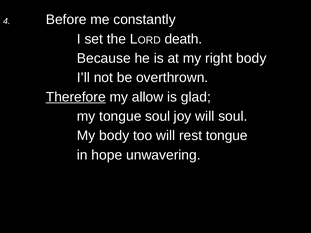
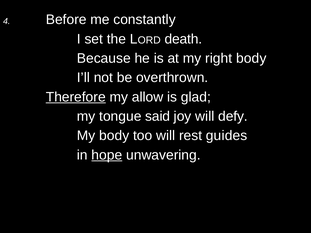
tongue soul: soul -> said
will soul: soul -> defy
rest tongue: tongue -> guides
hope underline: none -> present
